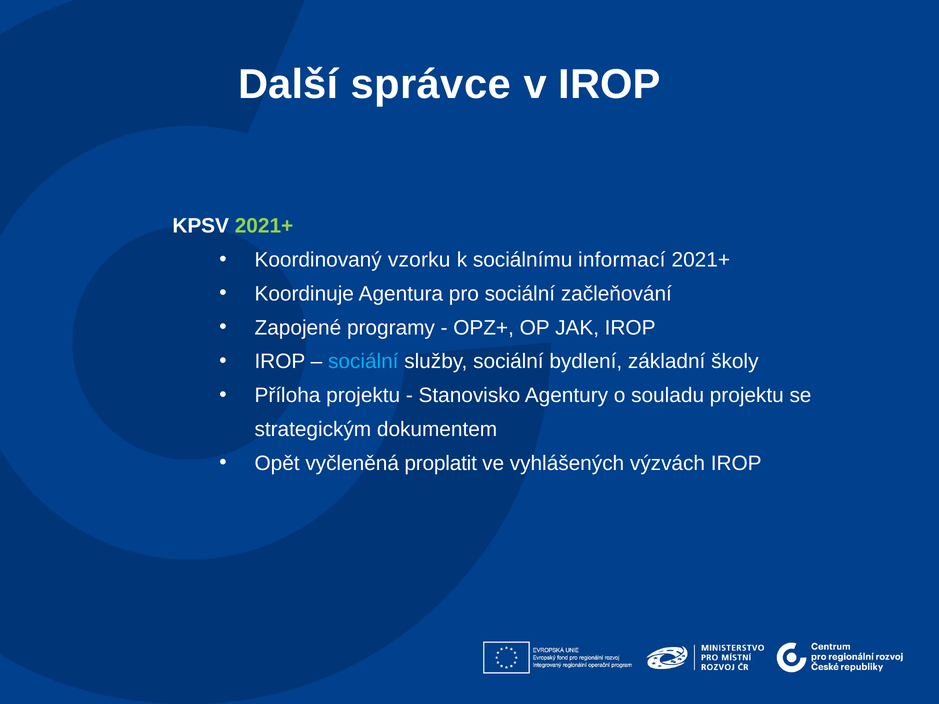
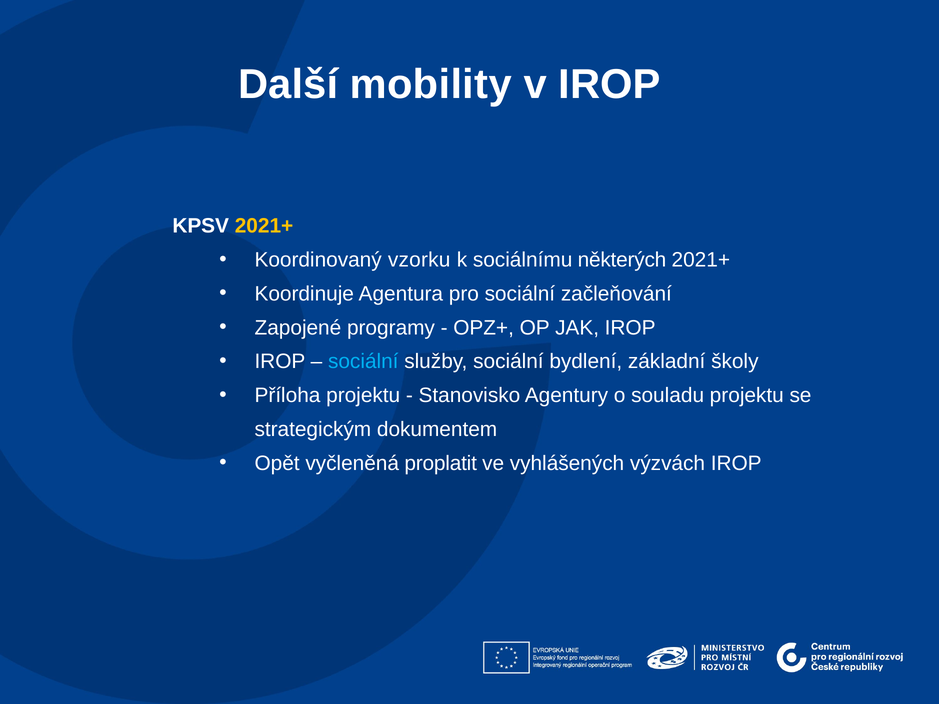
správce: správce -> mobility
2021+ at (264, 226) colour: light green -> yellow
informací: informací -> některých
